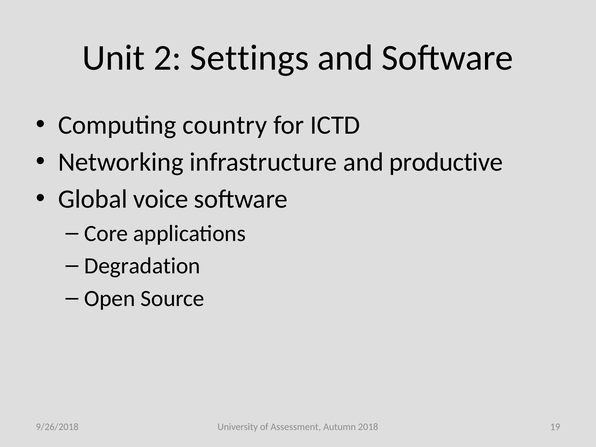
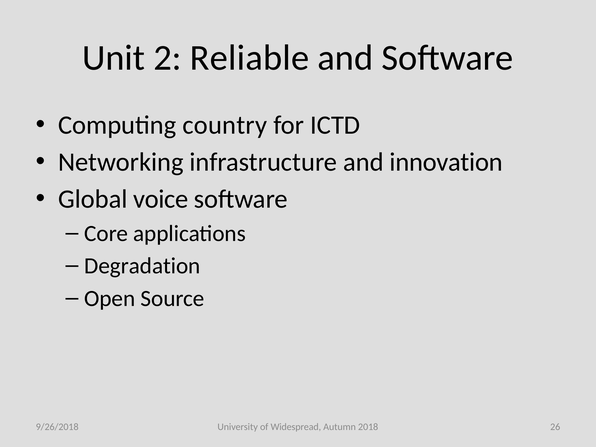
Settings: Settings -> Reliable
productive: productive -> innovation
Assessment: Assessment -> Widespread
19: 19 -> 26
